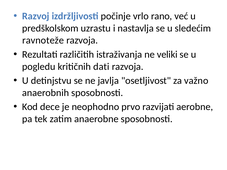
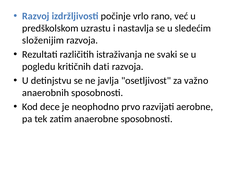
ravnoteže: ravnoteže -> složenijim
veliki: veliki -> svaki
